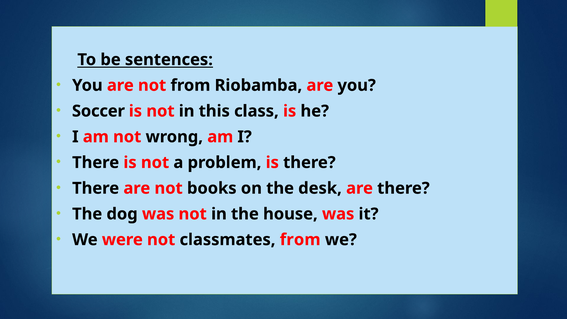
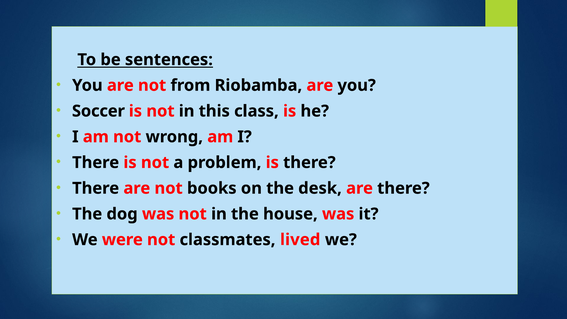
classmates from: from -> lived
